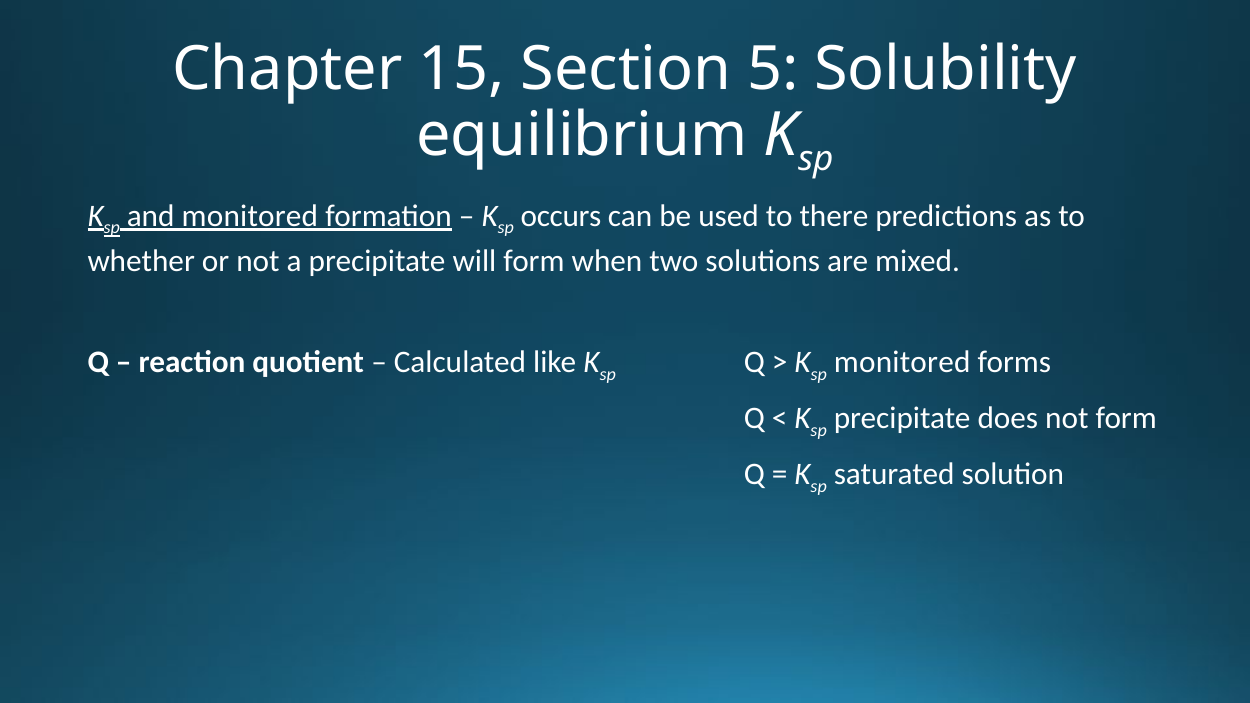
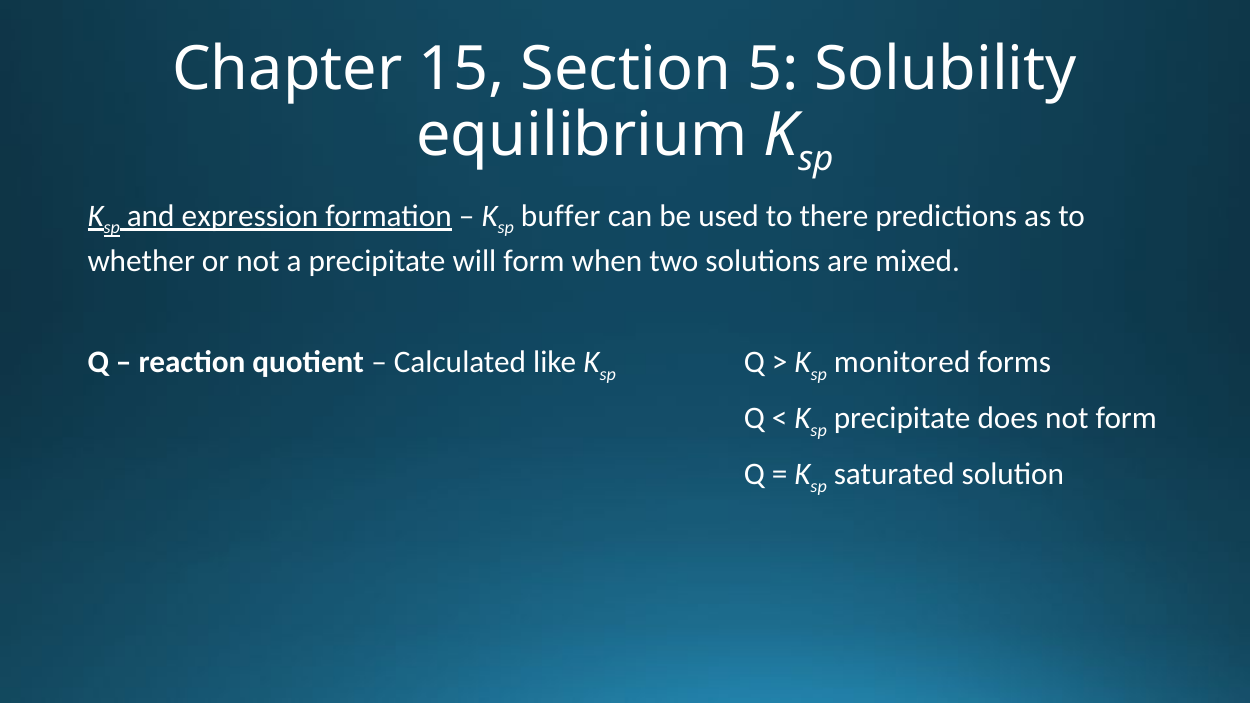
and monitored: monitored -> expression
occurs: occurs -> buffer
